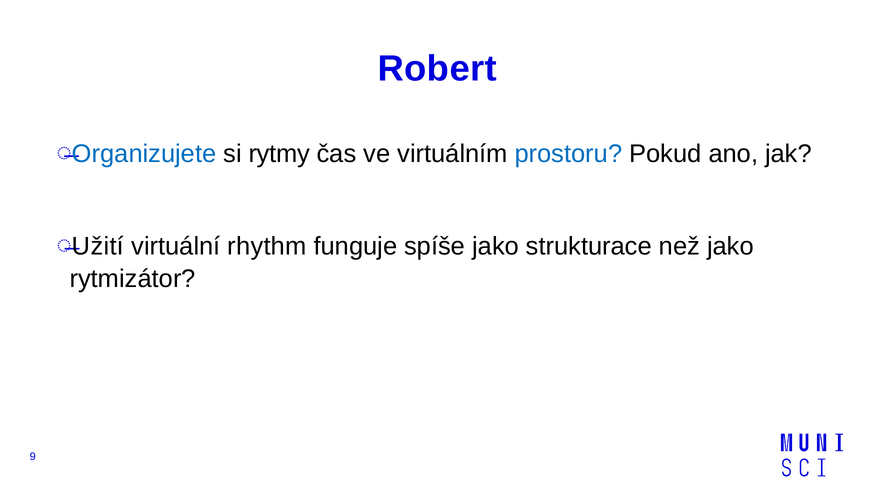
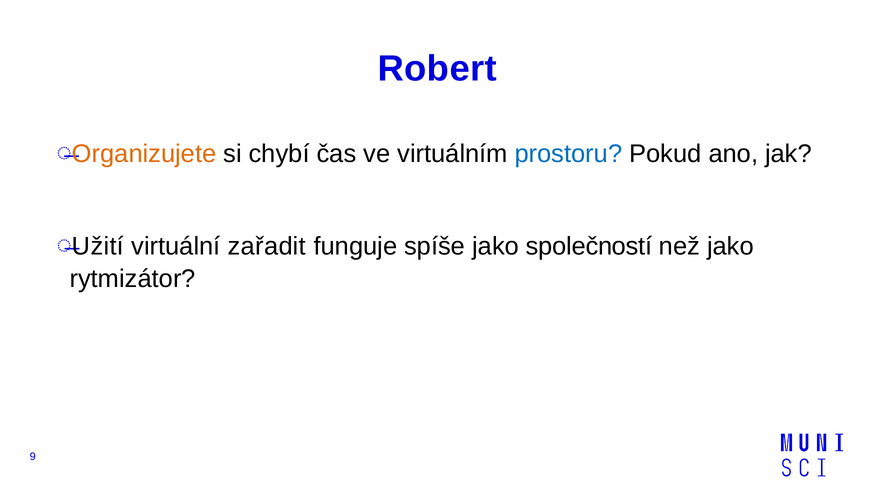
Organizujete colour: blue -> orange
rytmy: rytmy -> chybí
rhythm: rhythm -> zařadit
strukturace: strukturace -> společností
